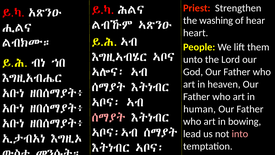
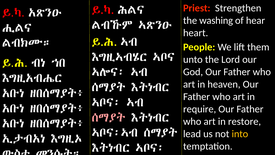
human: human -> require
bowing: bowing -> restore
into colour: pink -> yellow
